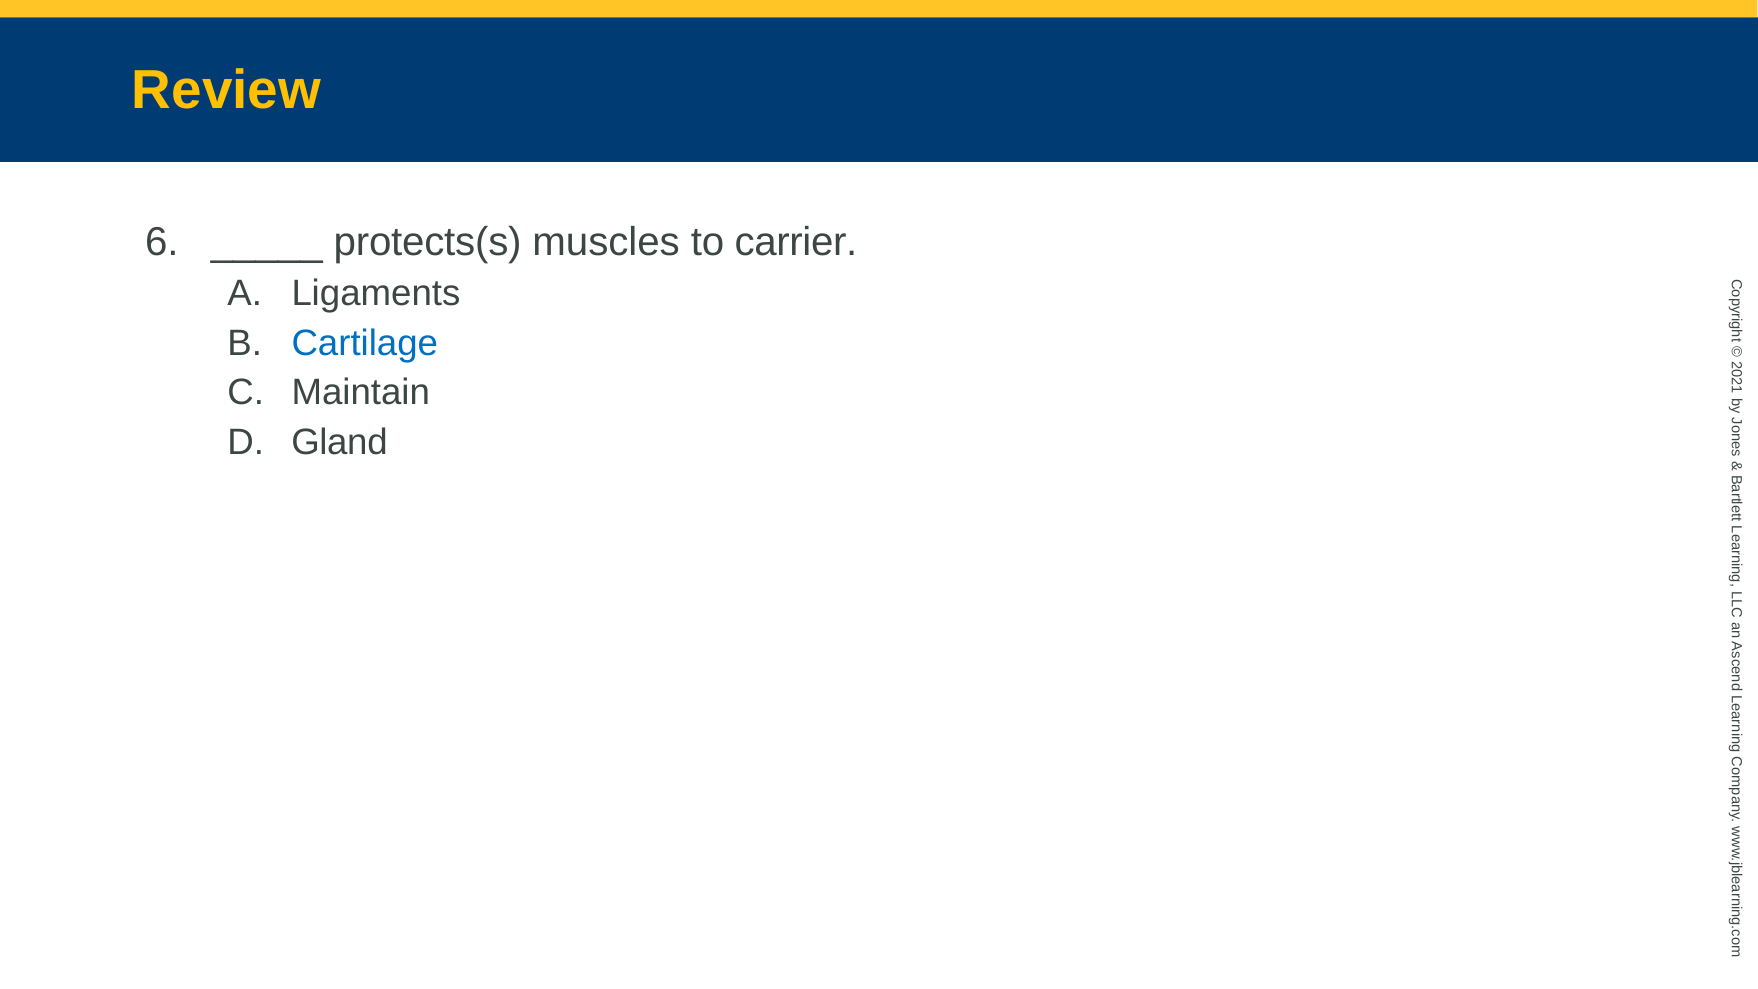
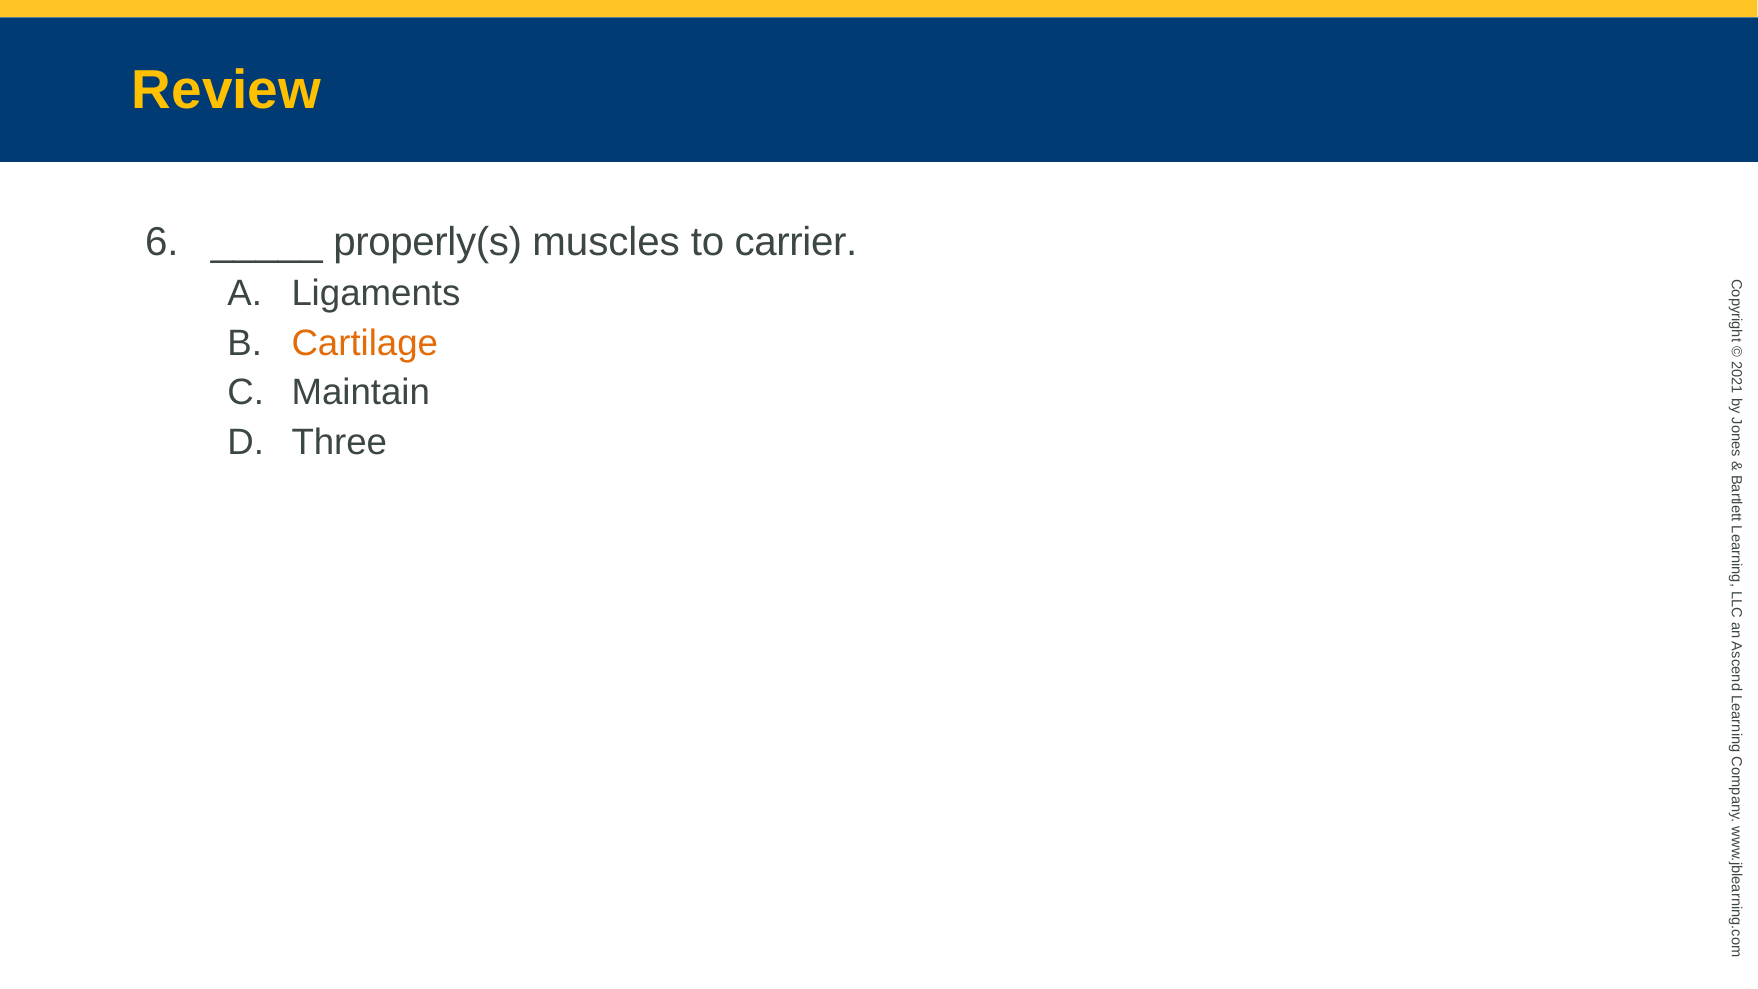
protects(s: protects(s -> properly(s
Cartilage colour: blue -> orange
Gland: Gland -> Three
